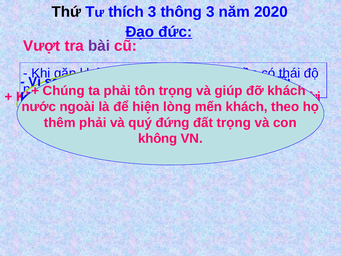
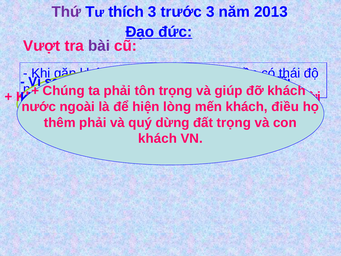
Thứ colour: black -> purple
thông: thông -> trước
2020: 2020 -> 2013
theo: theo -> điều
đứng: đứng -> dừng
không at (158, 138): không -> khách
